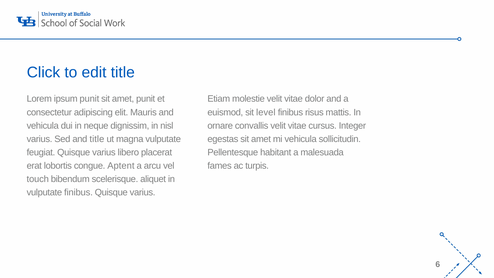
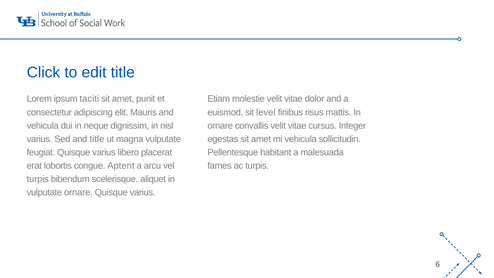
ipsum punit: punit -> taciti
touch at (38, 179): touch -> turpis
vulputate finibus: finibus -> ornare
